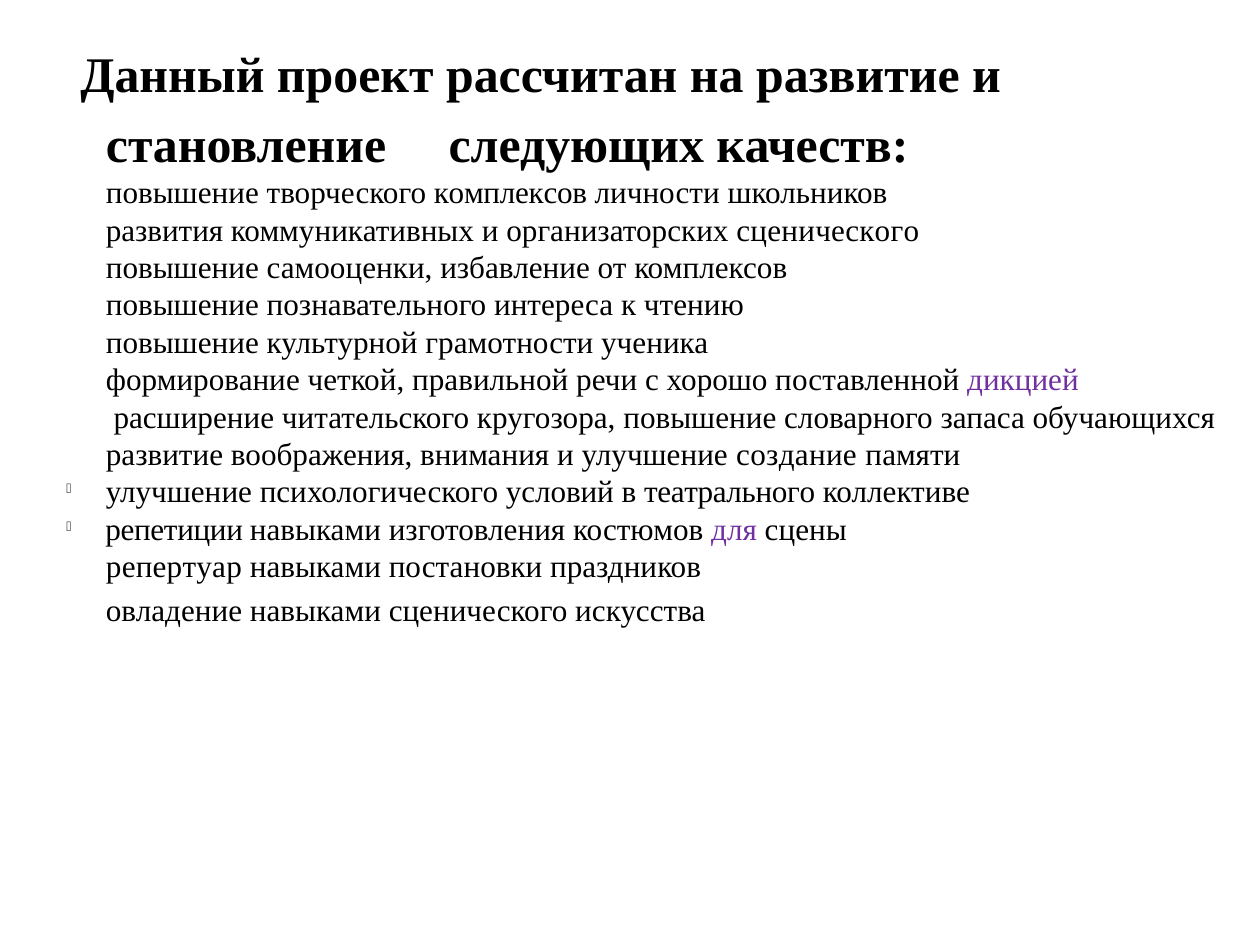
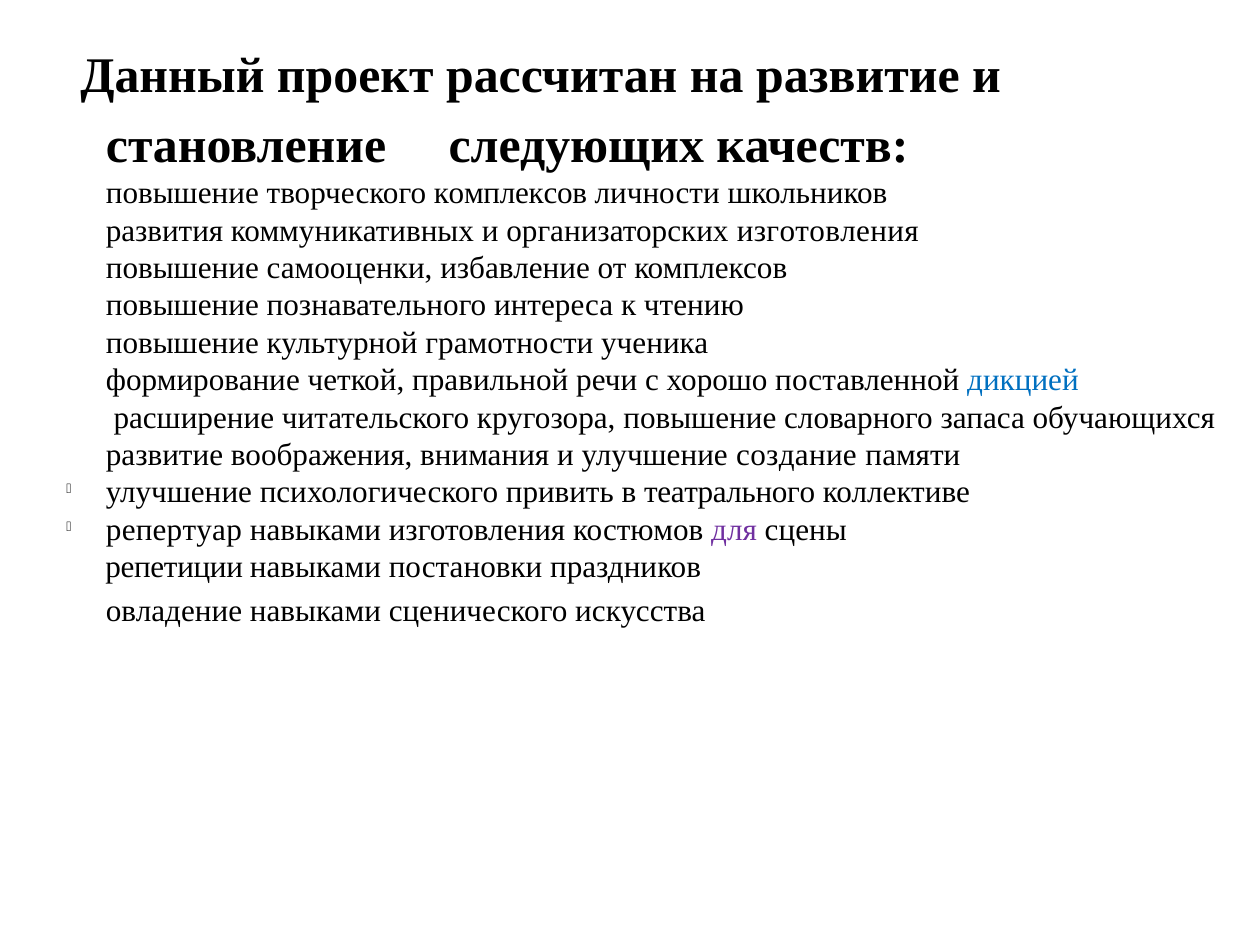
организаторских сценического: сценического -> изготовления
дикцией colour: purple -> blue
условий: условий -> привить
репетиции: репетиции -> репертуар
репертуар: репертуар -> репетиции
